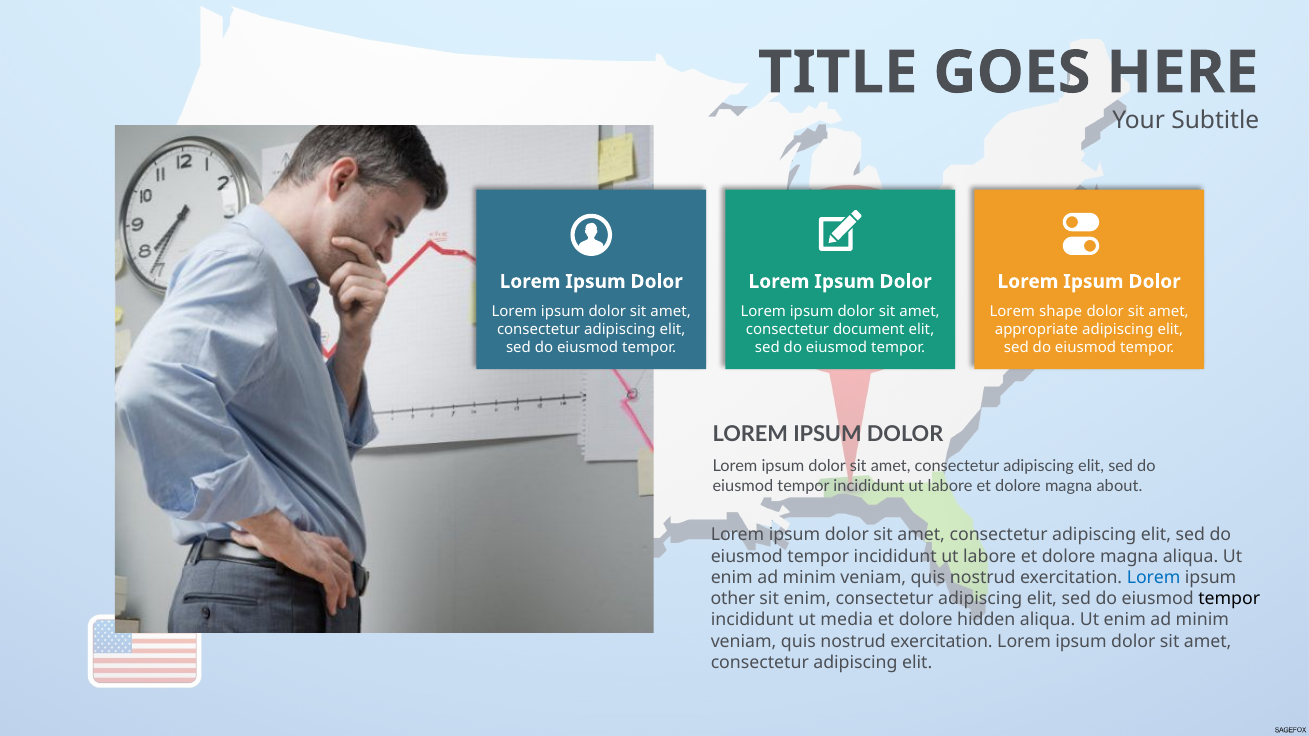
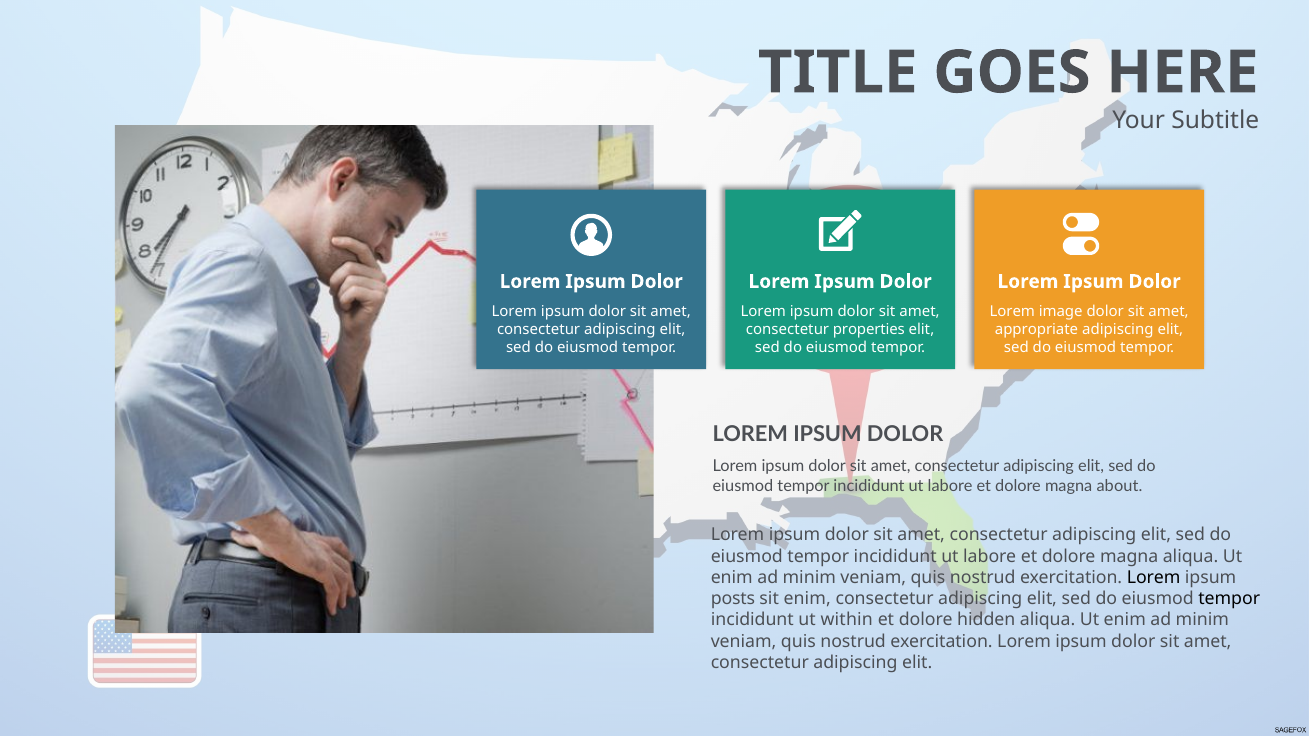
shape: shape -> image
document: document -> properties
Lorem at (1154, 578) colour: blue -> black
other: other -> posts
media: media -> within
